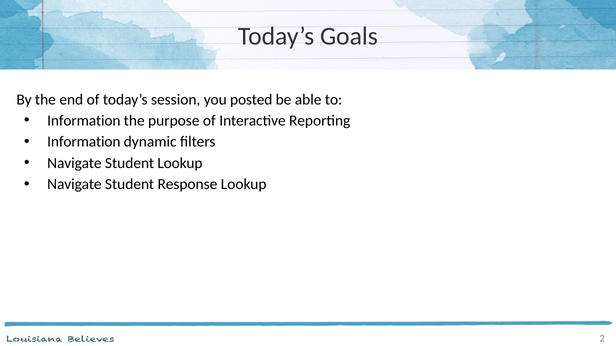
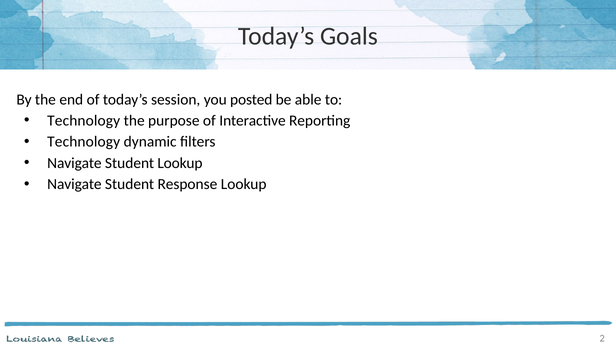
Information at (84, 121): Information -> Technology
Information at (84, 142): Information -> Technology
